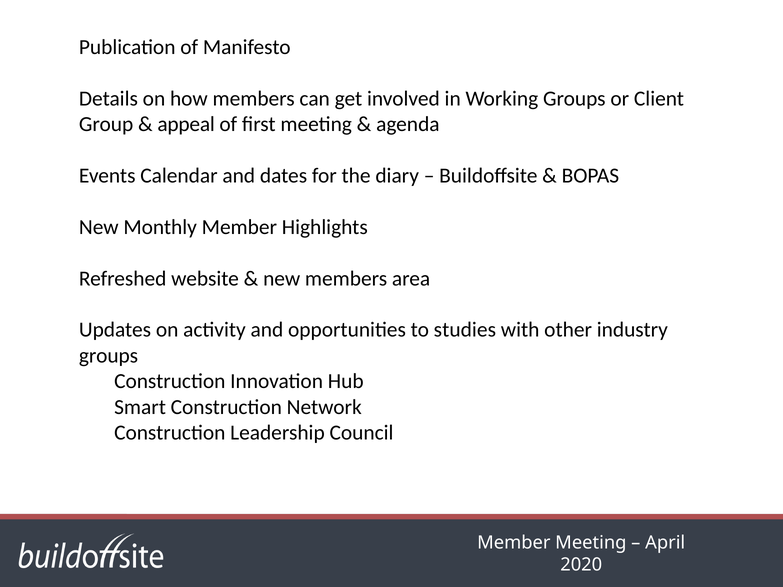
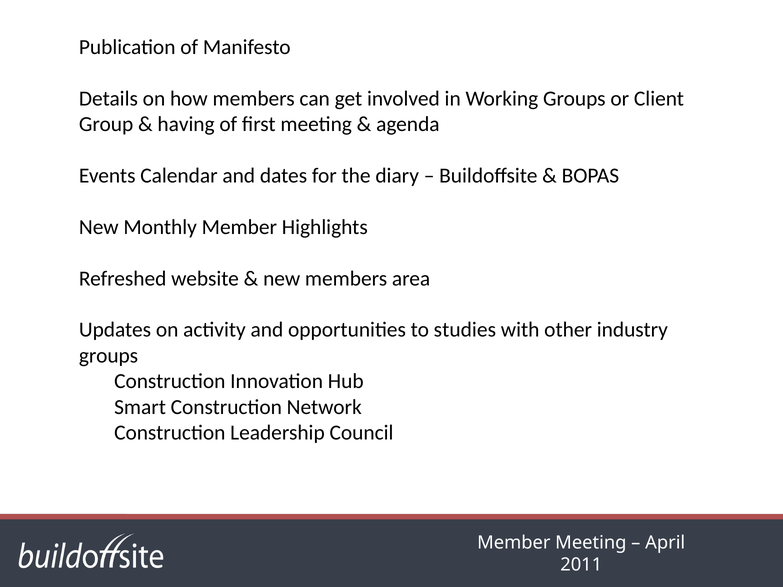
appeal: appeal -> having
2020: 2020 -> 2011
